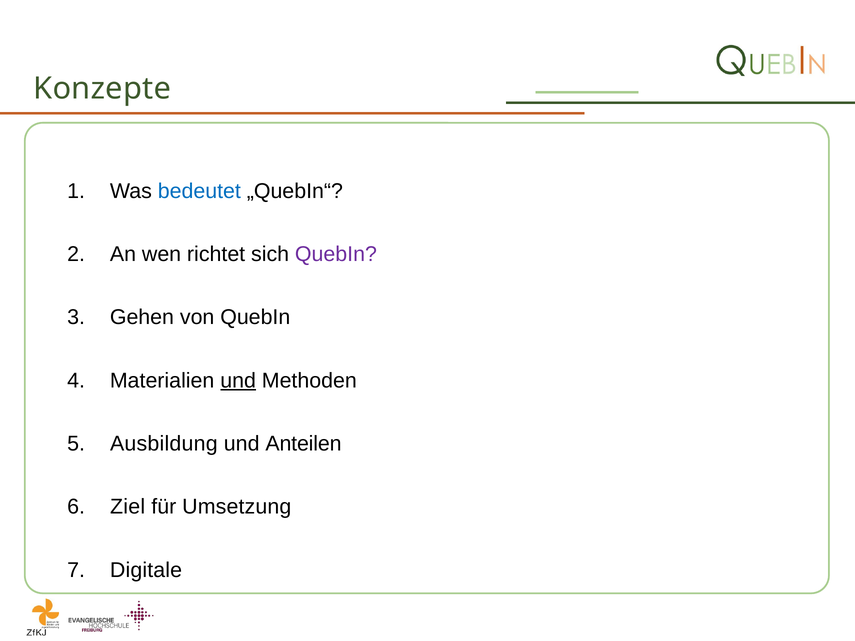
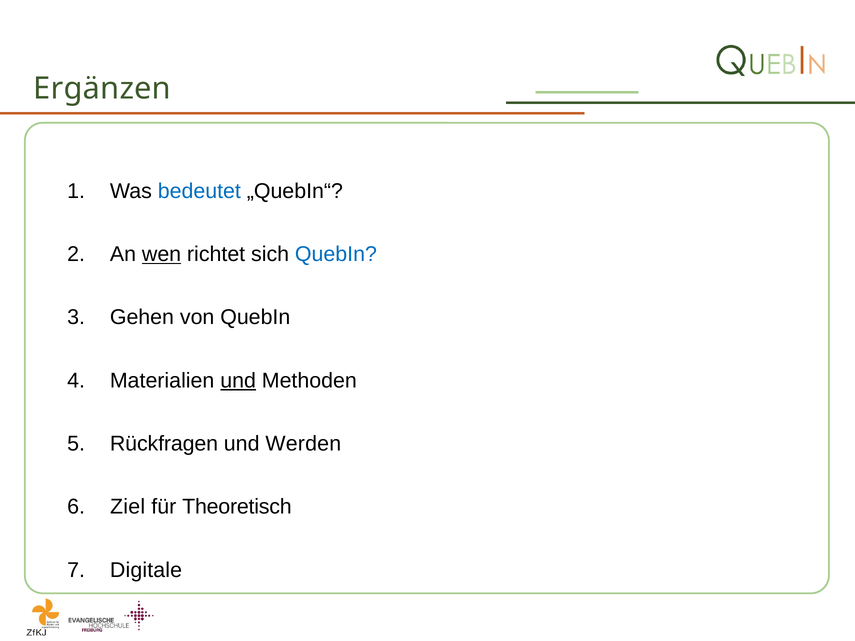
Konzepte: Konzepte -> Ergänzen
wen underline: none -> present
QuebIn at (336, 254) colour: purple -> blue
Ausbildung: Ausbildung -> Rückfragen
Anteilen: Anteilen -> Werden
Umsetzung: Umsetzung -> Theoretisch
